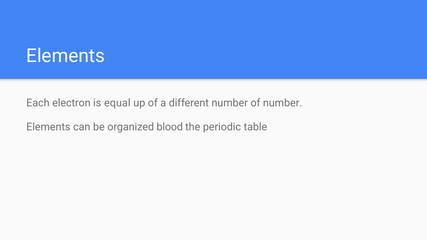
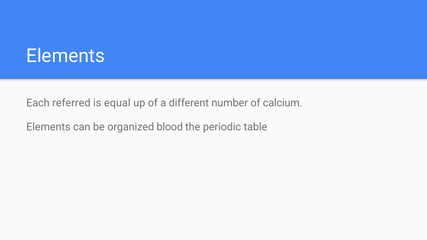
electron: electron -> referred
of number: number -> calcium
